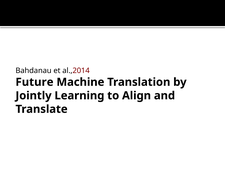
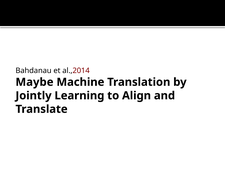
Future: Future -> Maybe
